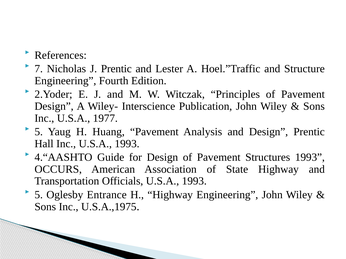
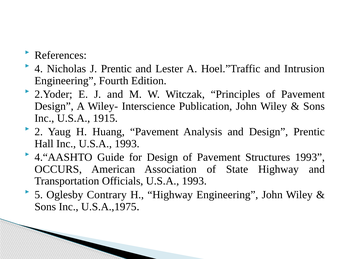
7: 7 -> 4
Structure: Structure -> Intrusion
1977: 1977 -> 1915
5 at (39, 132): 5 -> 2
Entrance: Entrance -> Contrary
